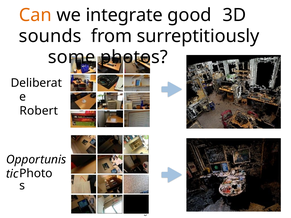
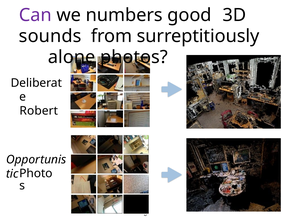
Can colour: orange -> purple
integrate: integrate -> numbers
some: some -> alone
